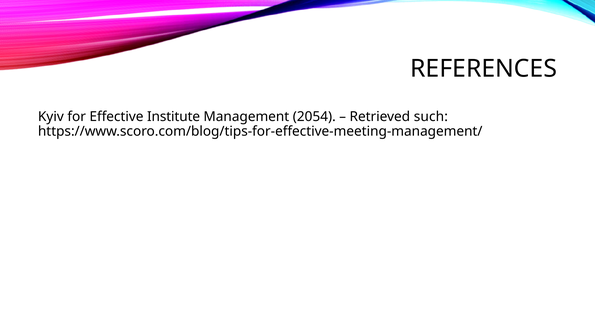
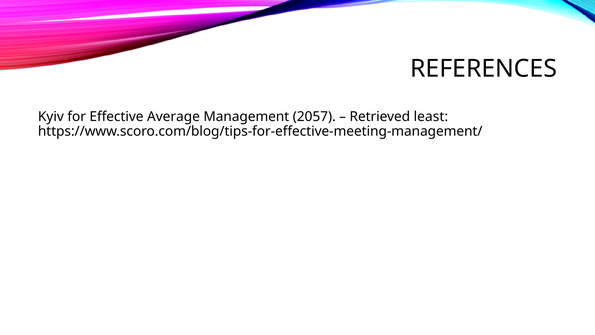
Institute: Institute -> Average
2054: 2054 -> 2057
such: such -> least
